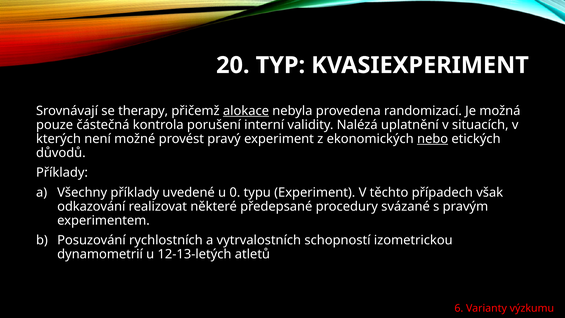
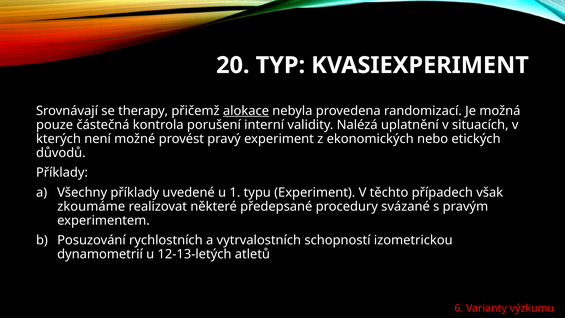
nebo underline: present -> none
0: 0 -> 1
odkazování: odkazování -> zkoumáme
